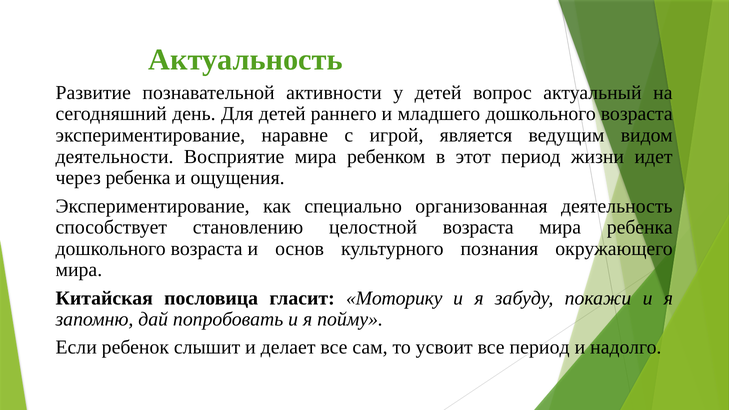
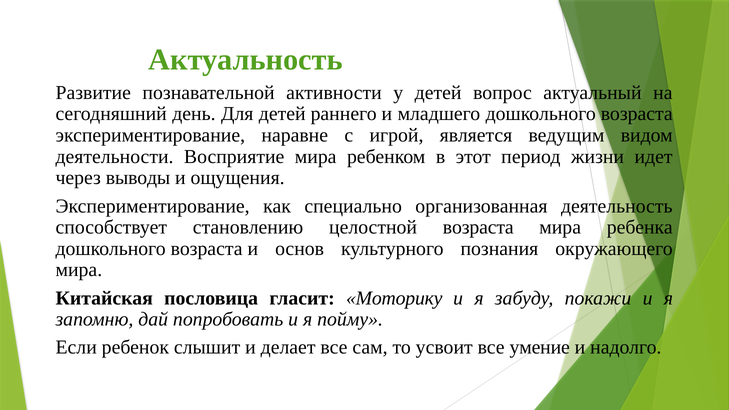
через ребенка: ребенка -> выводы
все период: период -> умение
